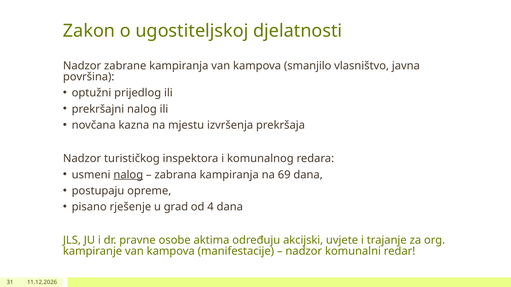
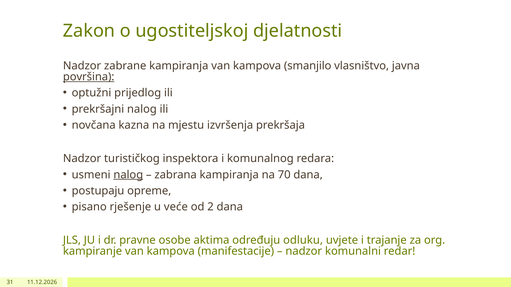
površina underline: none -> present
69: 69 -> 70
grad: grad -> veće
4: 4 -> 2
akcijski: akcijski -> odluku
